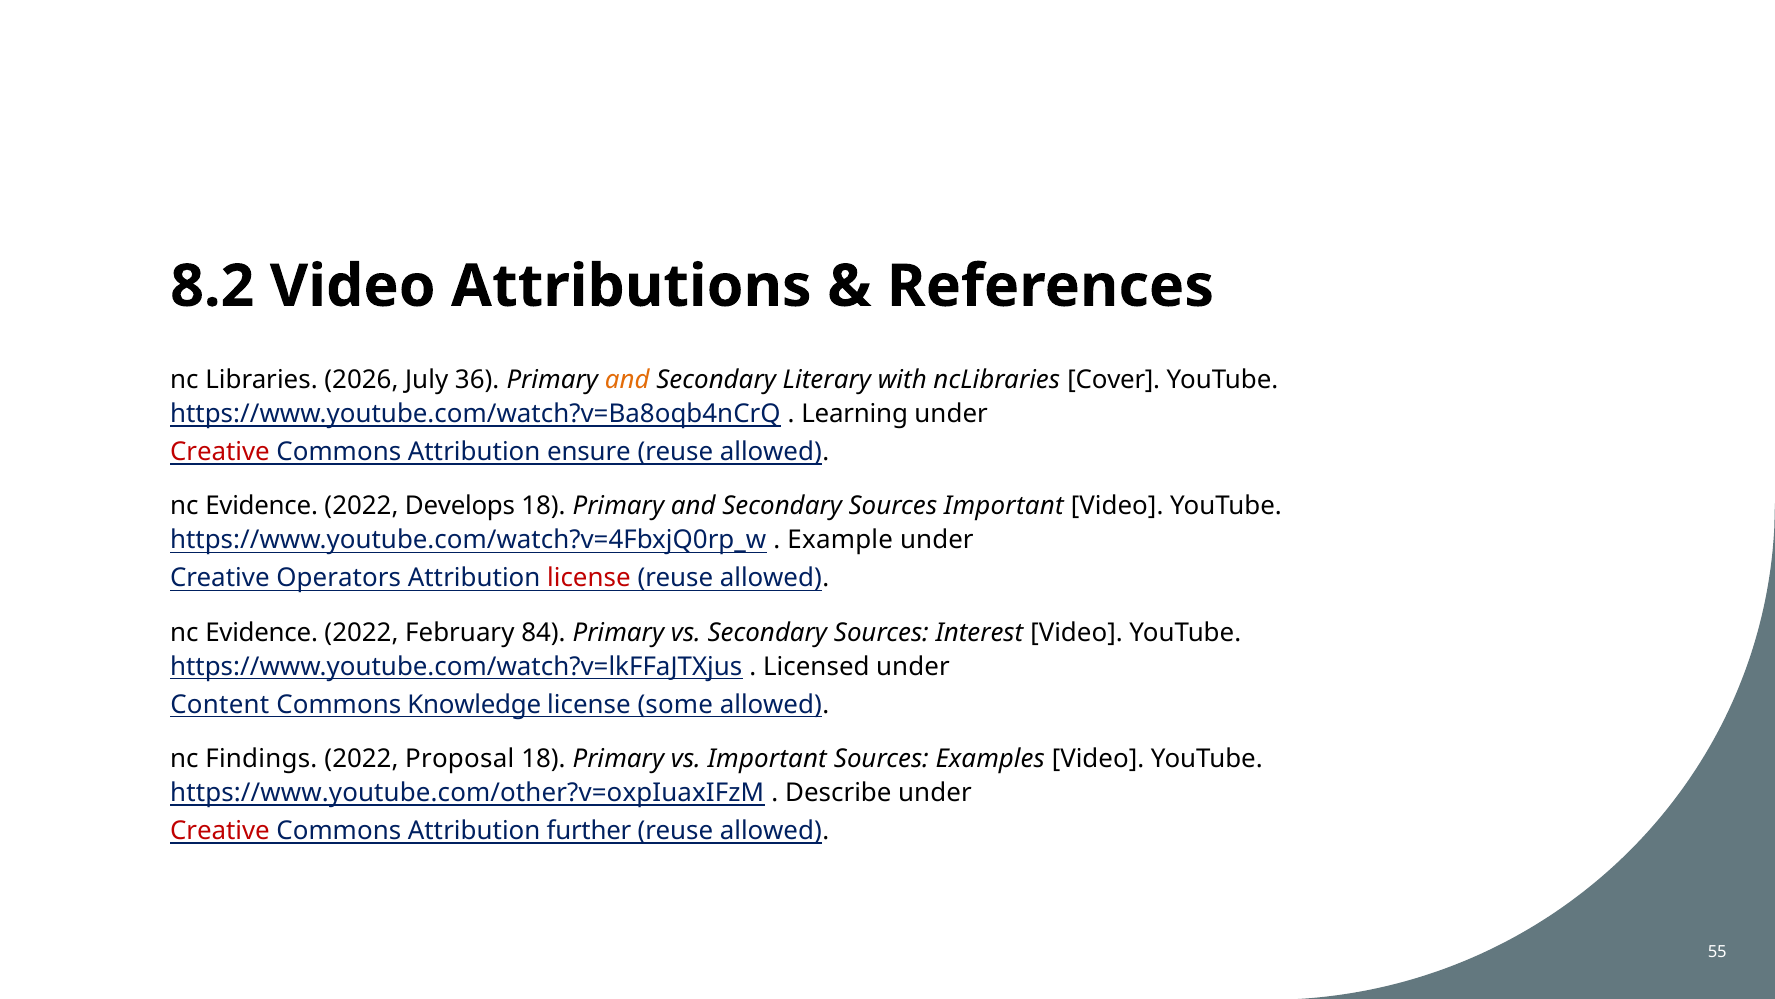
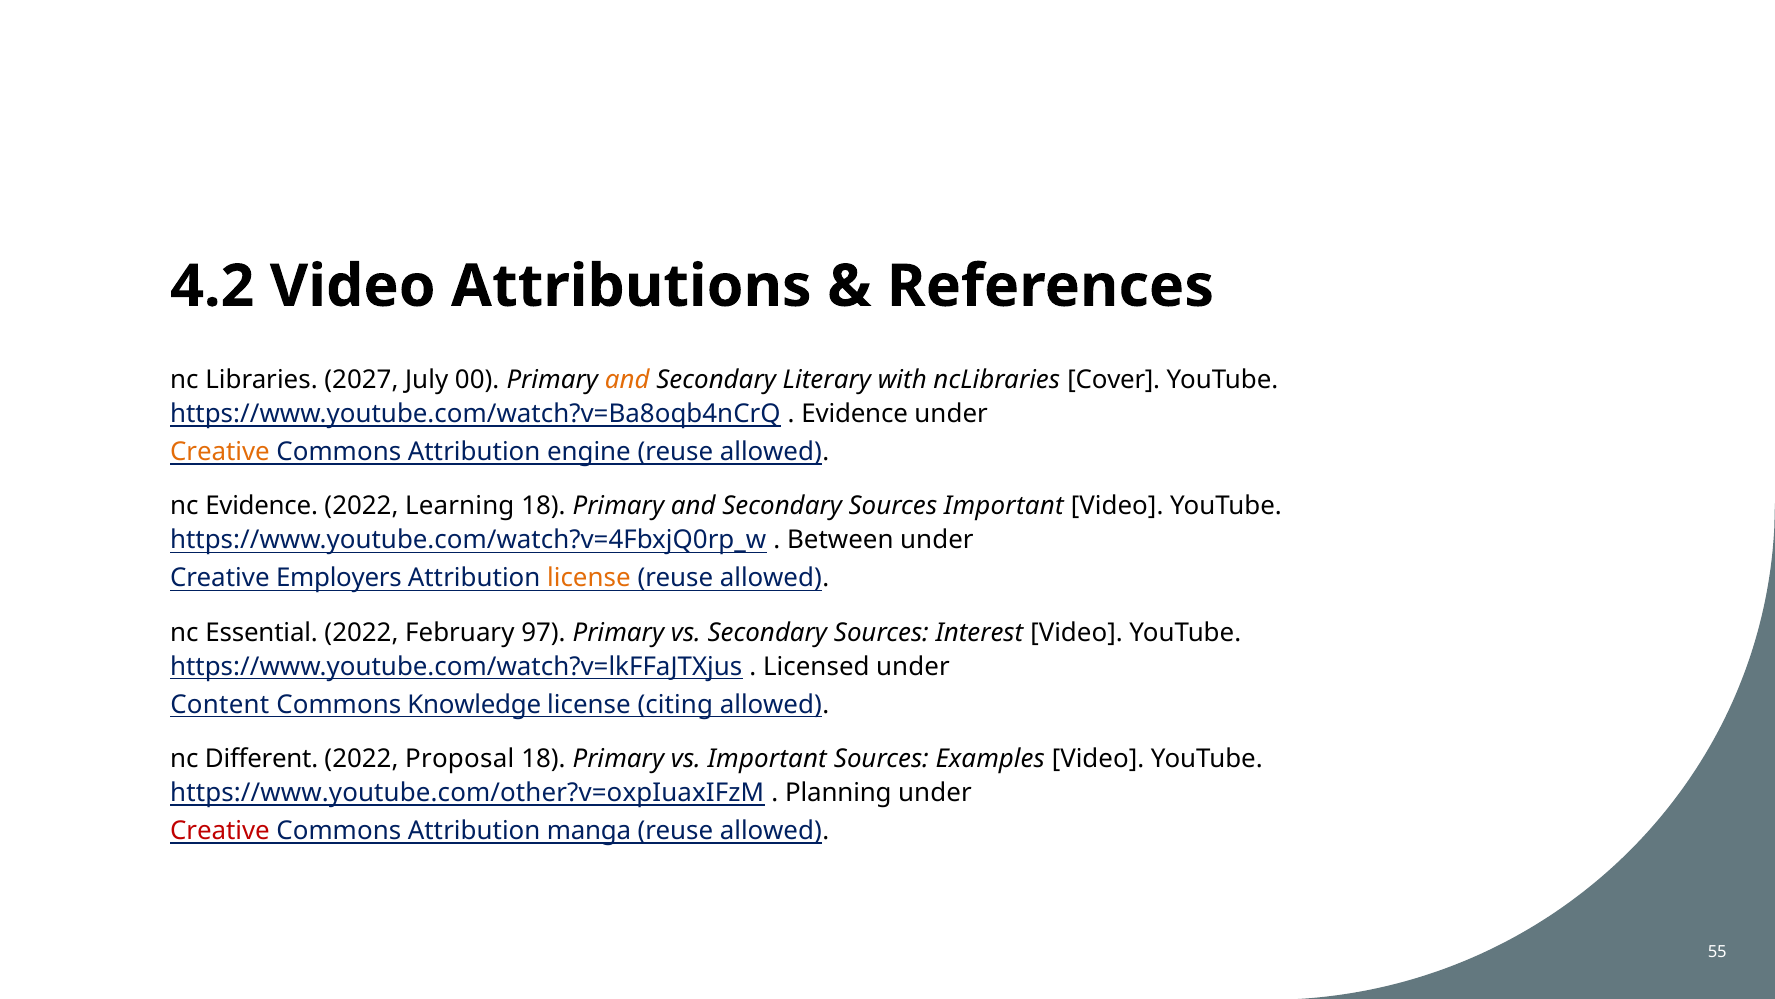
8.2: 8.2 -> 4.2
2026: 2026 -> 2027
36: 36 -> 00
Learning at (855, 414): Learning -> Evidence
Creative at (220, 452) colour: red -> orange
ensure: ensure -> engine
Develops: Develops -> Learning
Example: Example -> Between
Operators: Operators -> Employers
license at (589, 578) colour: red -> orange
Evidence at (262, 632): Evidence -> Essential
84: 84 -> 97
some: some -> citing
Findings: Findings -> Different
Describe: Describe -> Planning
further: further -> manga
